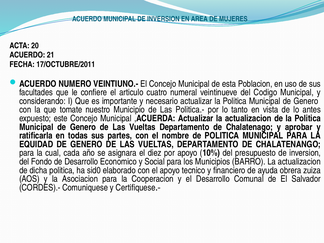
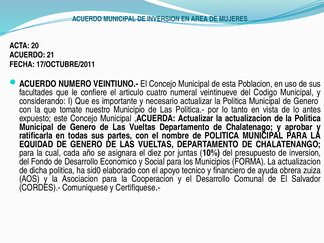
por apoyo: apoyo -> juntas
BARRO: BARRO -> FORMA
